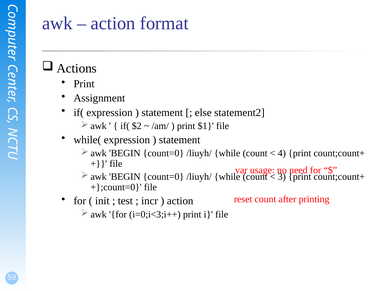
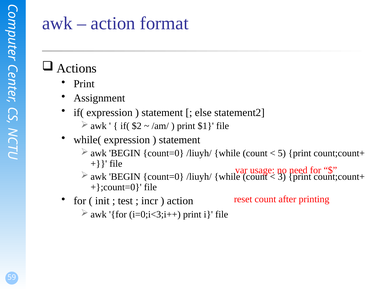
4: 4 -> 5
